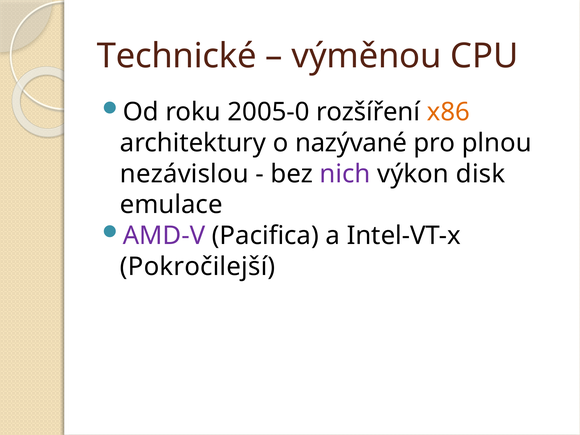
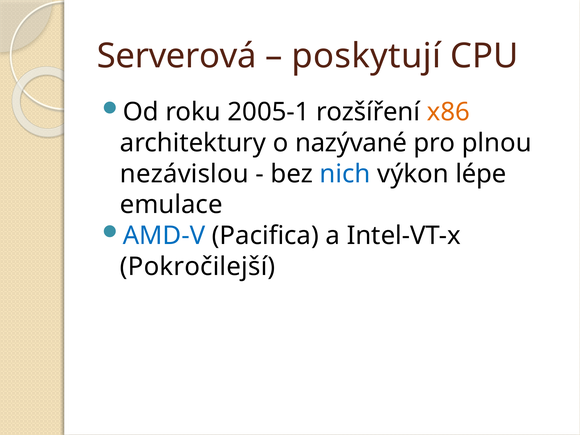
Technické: Technické -> Serverová
výměnou: výměnou -> poskytují
2005-0: 2005-0 -> 2005-1
nich colour: purple -> blue
disk: disk -> lépe
AMD-V colour: purple -> blue
